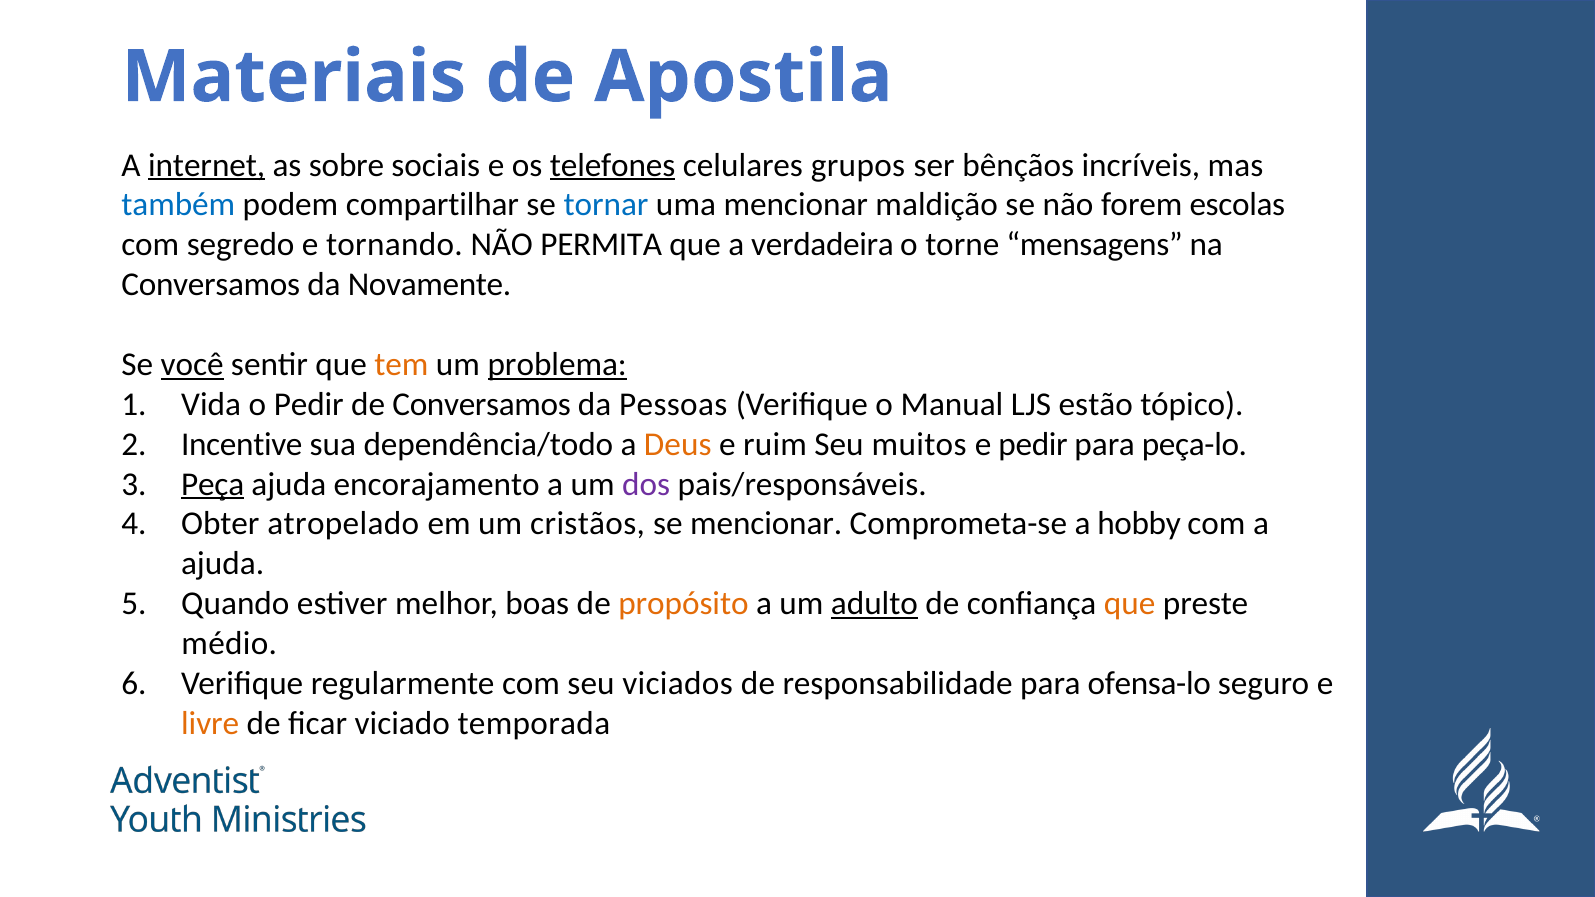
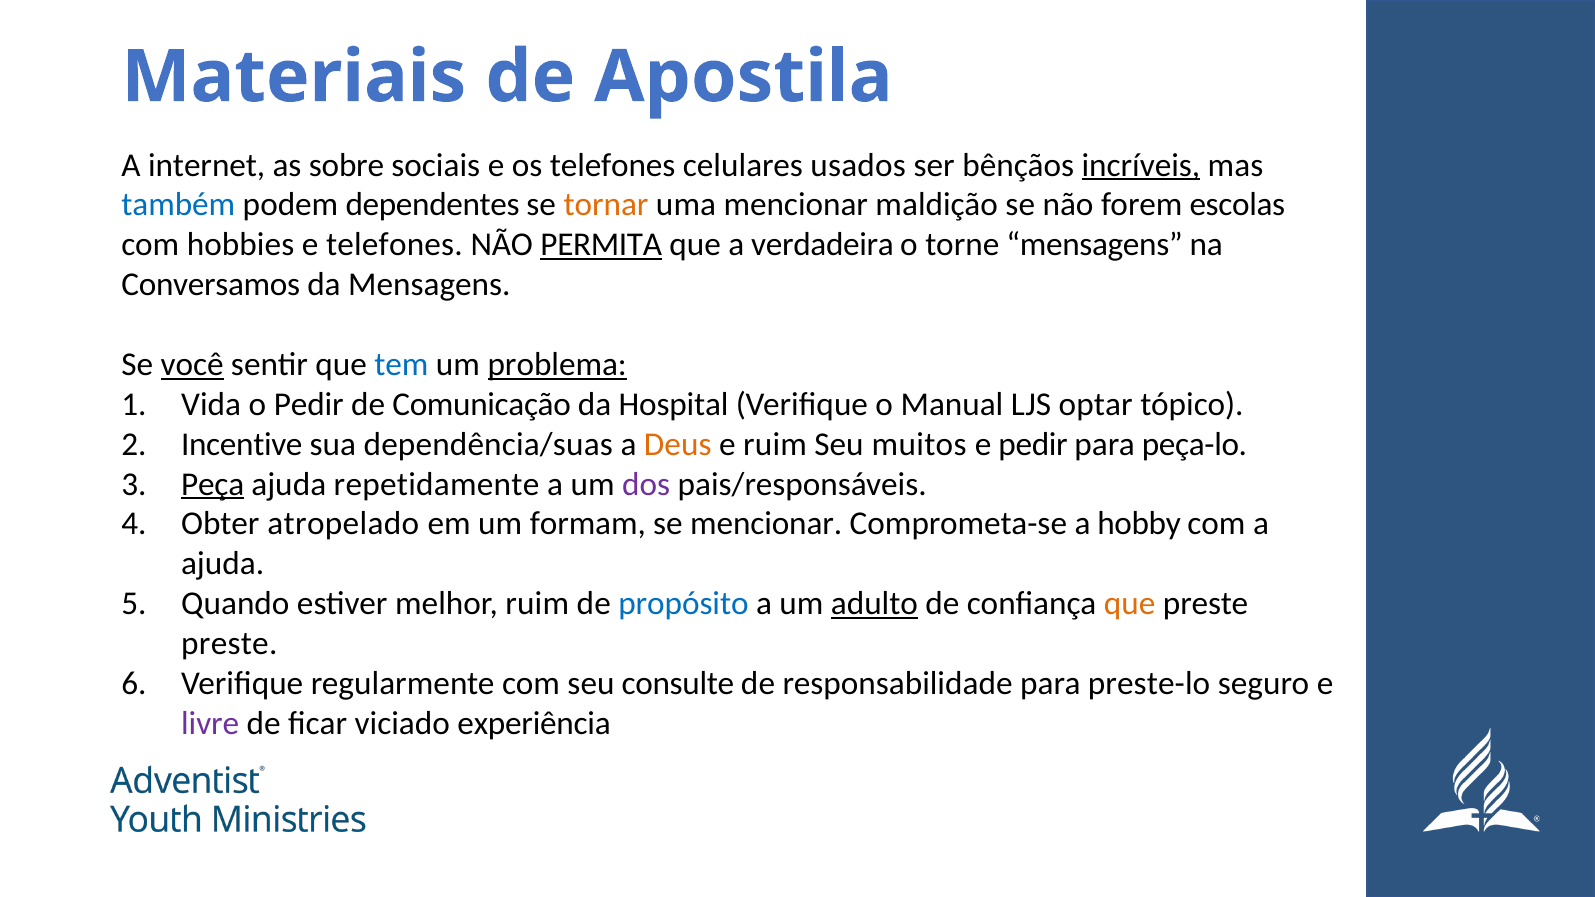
internet underline: present -> none
telefones at (613, 165) underline: present -> none
grupos: grupos -> usados
incríveis underline: none -> present
compartilhar: compartilhar -> dependentes
tornar colour: blue -> orange
segredo: segredo -> hobbies
e tornando: tornando -> telefones
PERMITA underline: none -> present
da Novamente: Novamente -> Mensagens
tem colour: orange -> blue
de Conversamos: Conversamos -> Comunicação
Pessoas: Pessoas -> Hospital
estão: estão -> optar
dependência/todo: dependência/todo -> dependência/suas
encorajamento: encorajamento -> repetidamente
cristãos: cristãos -> formam
melhor boas: boas -> ruim
propósito colour: orange -> blue
médio at (229, 644): médio -> preste
viciados: viciados -> consulte
ofensa-lo: ofensa-lo -> preste-lo
livre colour: orange -> purple
temporada: temporada -> experiência
